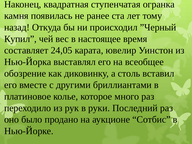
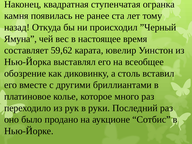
Купил: Купил -> Ямуна
24,05: 24,05 -> 59,62
